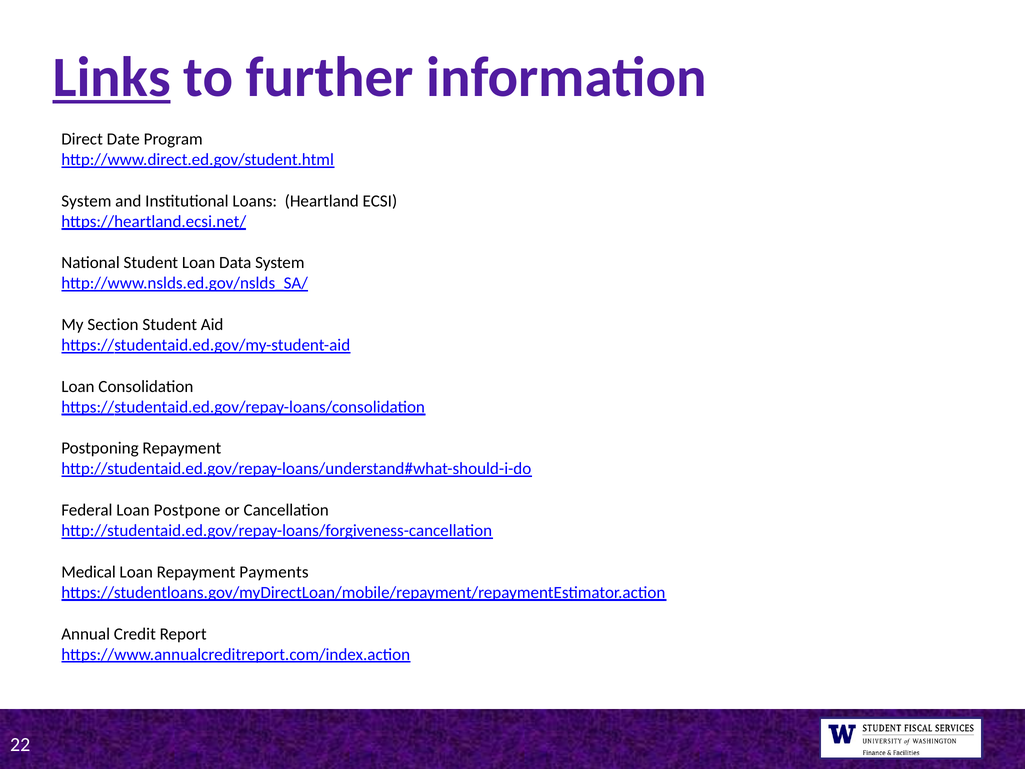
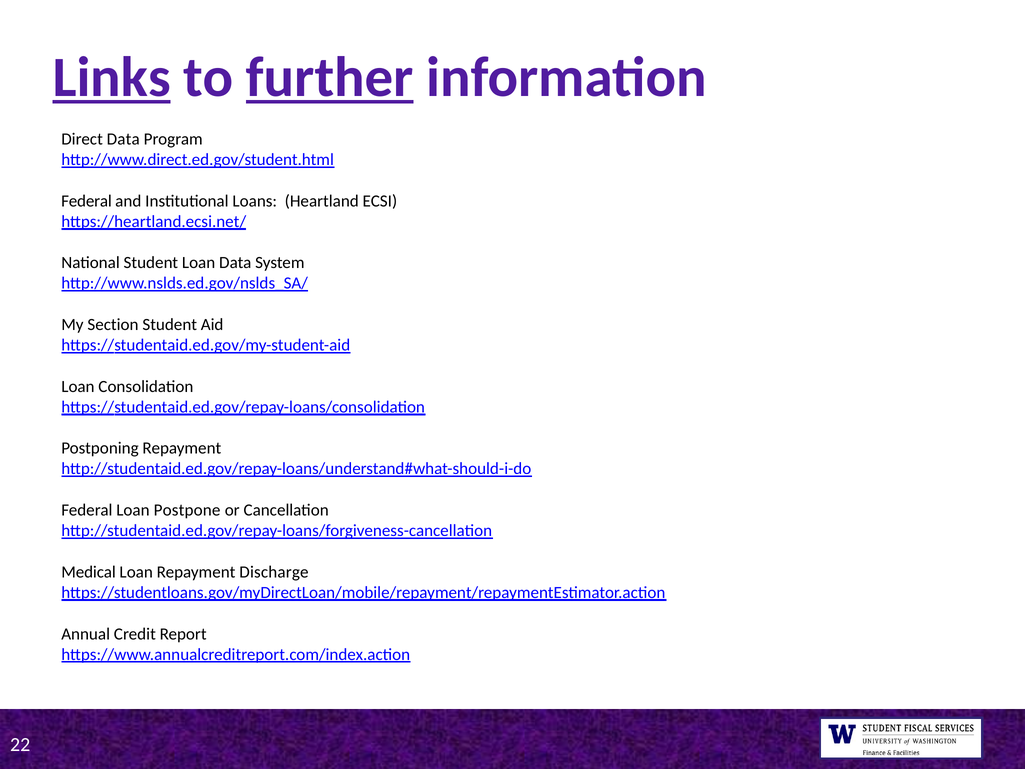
further underline: none -> present
Direct Date: Date -> Data
System at (86, 201): System -> Federal
Payments: Payments -> Discharge
